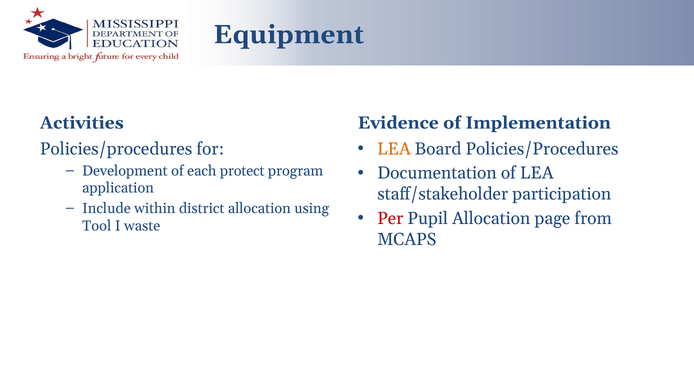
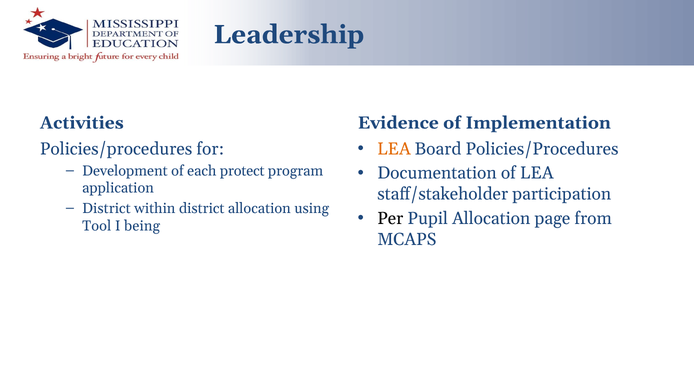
Equipment: Equipment -> Leadership
Include at (106, 208): Include -> District
Per colour: red -> black
waste: waste -> being
